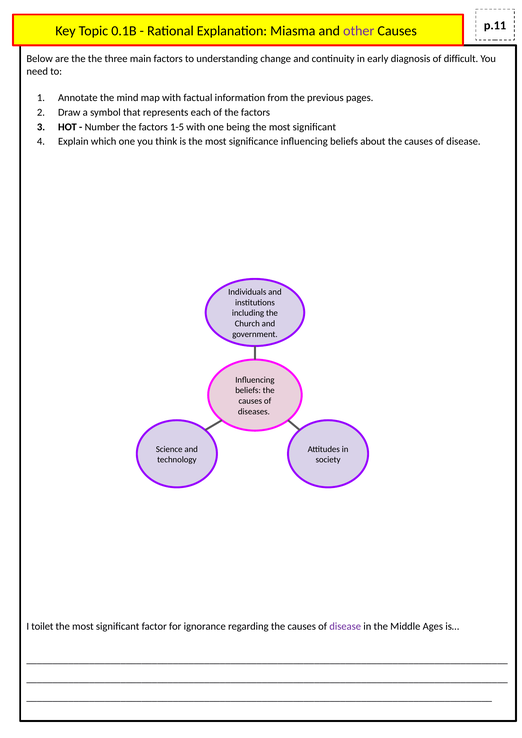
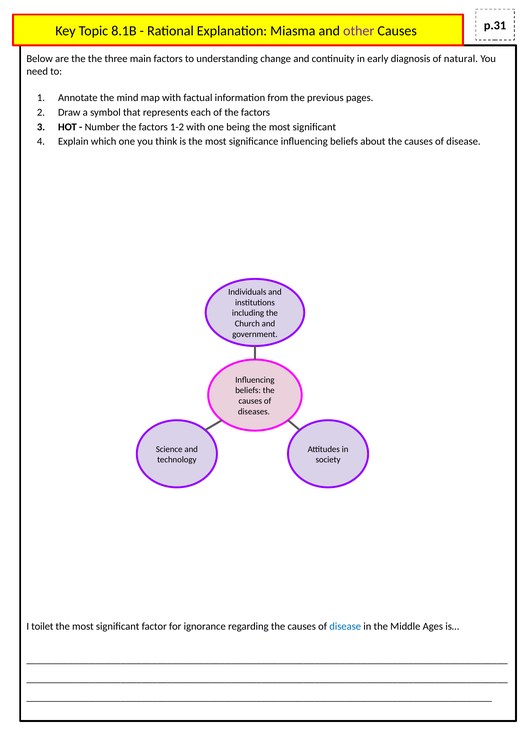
p.11: p.11 -> p.31
0.1B: 0.1B -> 8.1B
difficult: difficult -> natural
1-5: 1-5 -> 1-2
disease at (345, 627) colour: purple -> blue
